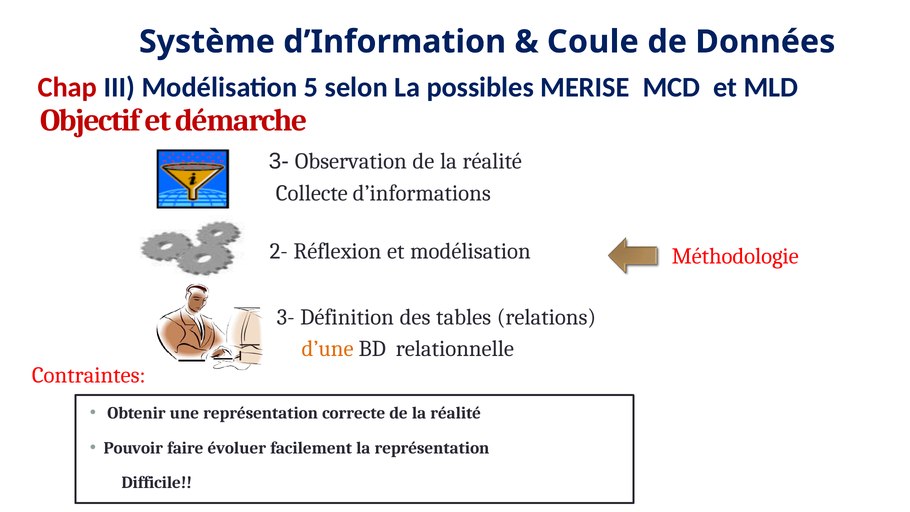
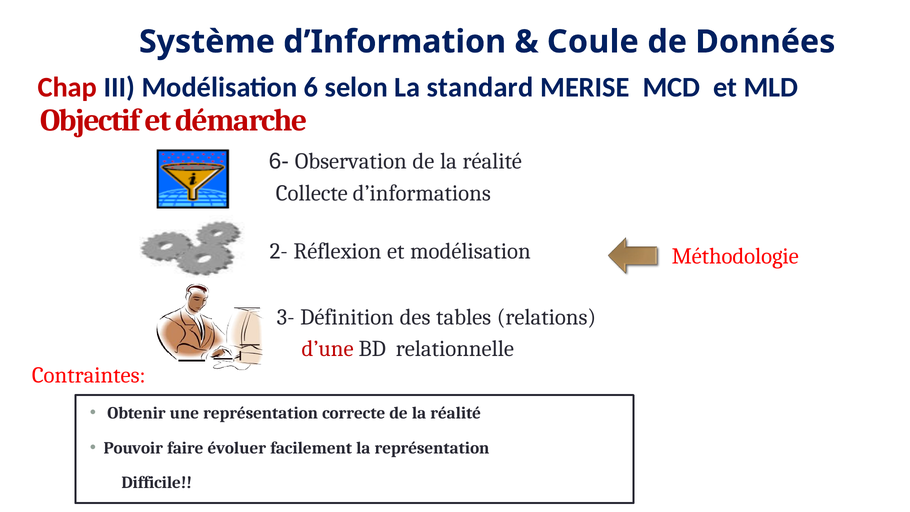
5: 5 -> 6
possibles: possibles -> standard
3- at (279, 161): 3- -> 6-
d’une colour: orange -> red
